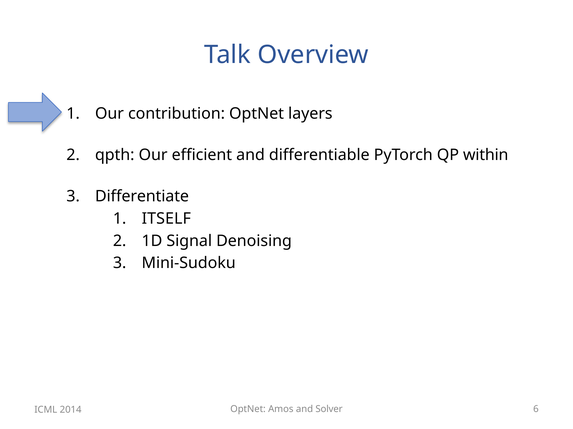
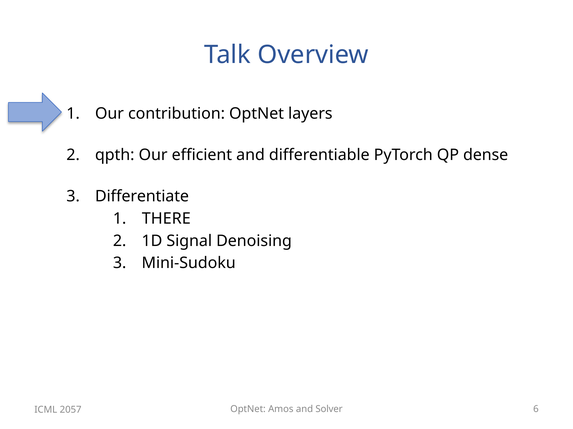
within: within -> dense
ITSELF: ITSELF -> THERE
2014: 2014 -> 2057
